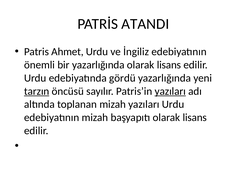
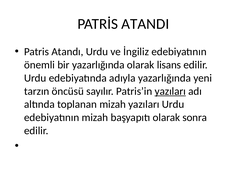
Ahmet: Ahmet -> Atandı
gördü: gördü -> adıyla
tarzın underline: present -> none
başyapıtı olarak lisans: lisans -> sonra
